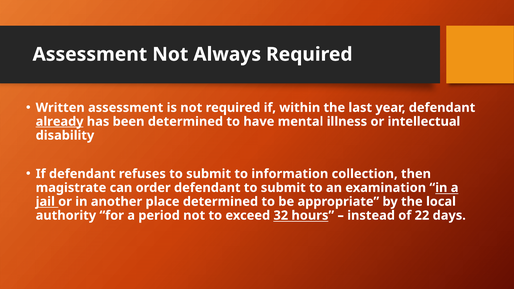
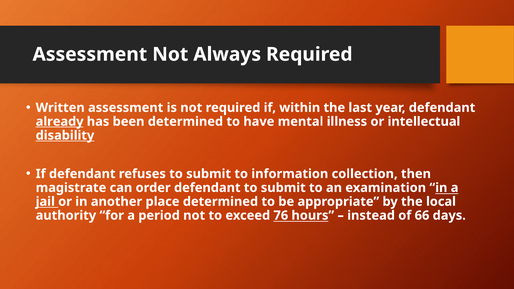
disability underline: none -> present
32: 32 -> 76
22: 22 -> 66
